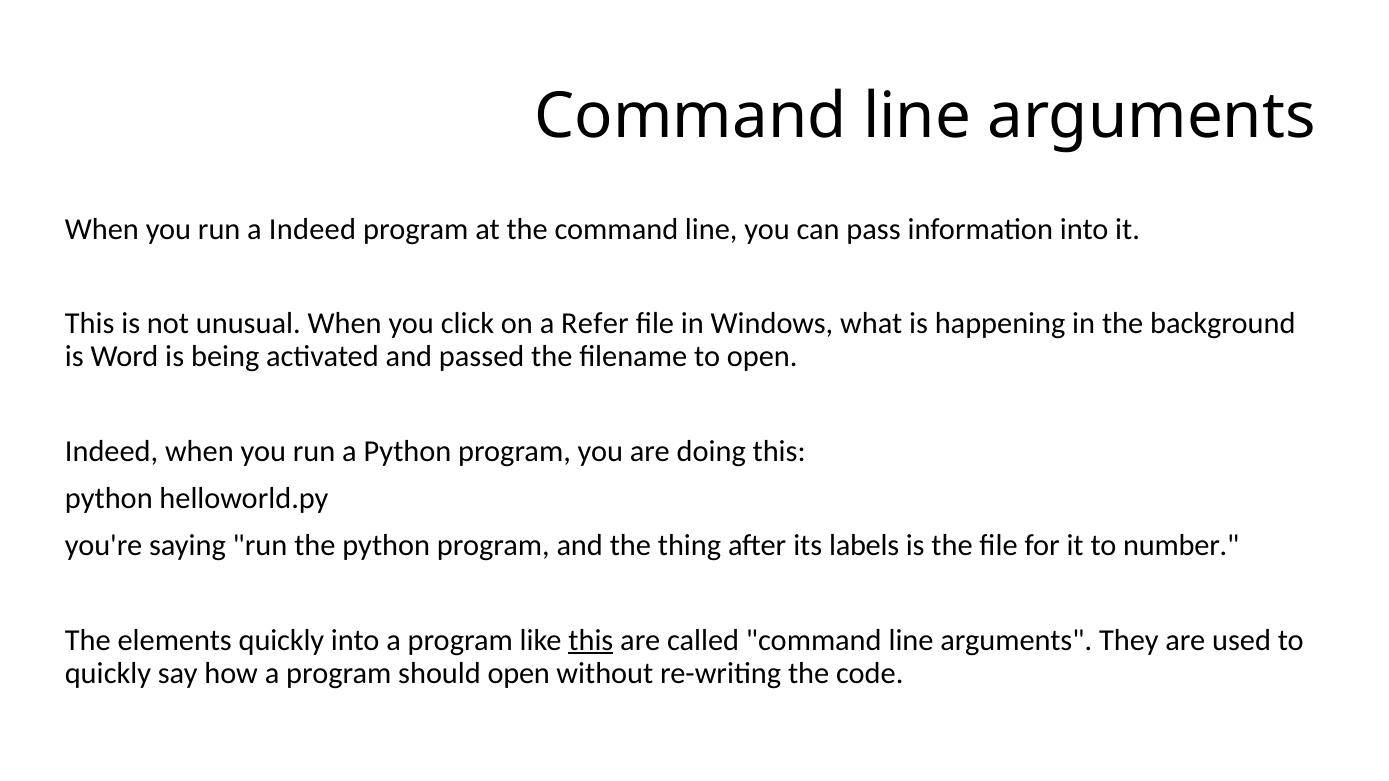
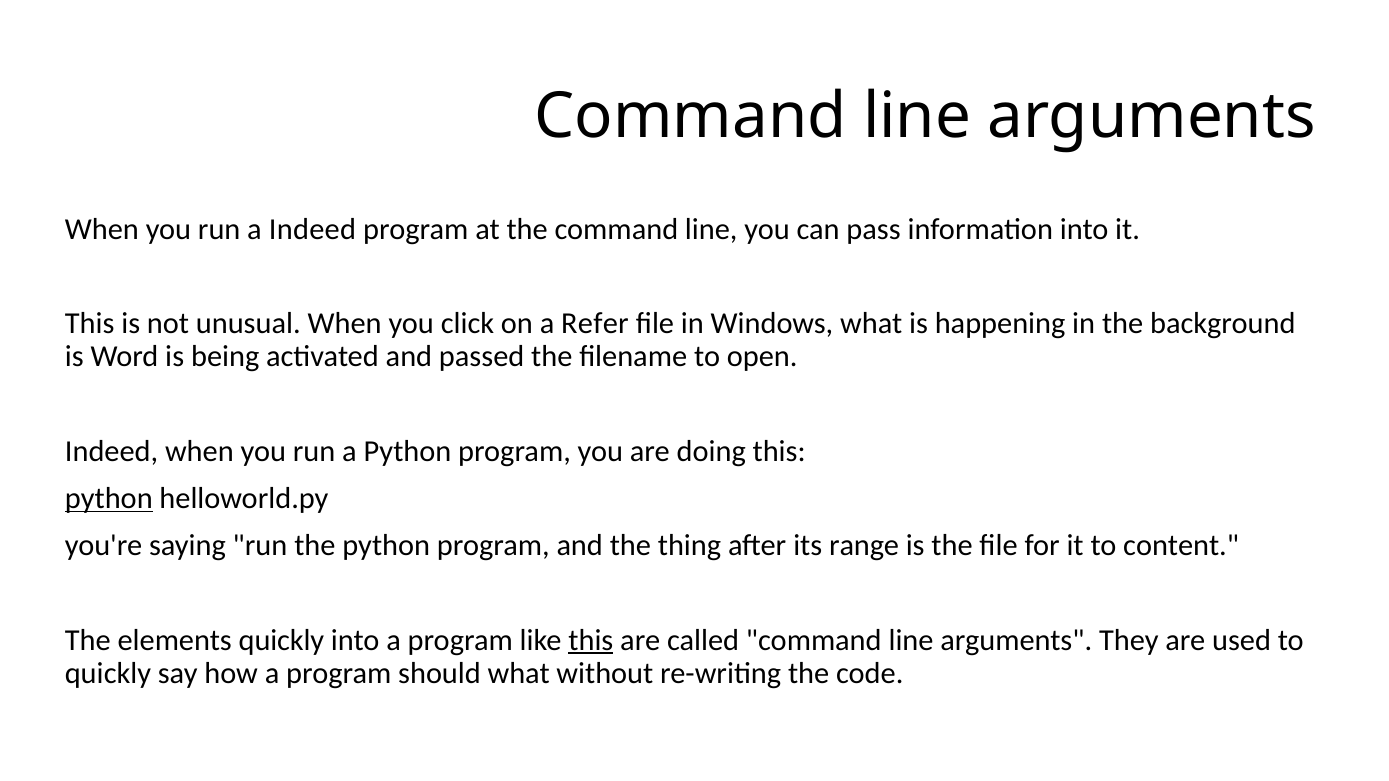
python at (109, 499) underline: none -> present
labels: labels -> range
number: number -> content
should open: open -> what
